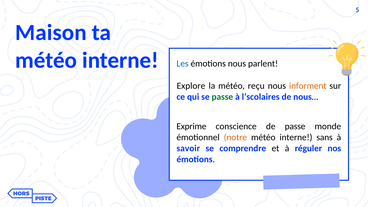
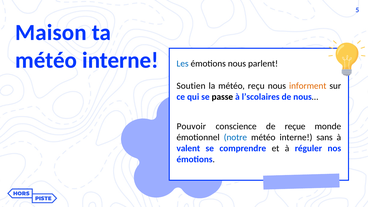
Explore: Explore -> Soutien
passe at (222, 97) colour: green -> black
Exprime: Exprime -> Pouvoir
de passe: passe -> reçue
notre colour: orange -> blue
savoir: savoir -> valent
